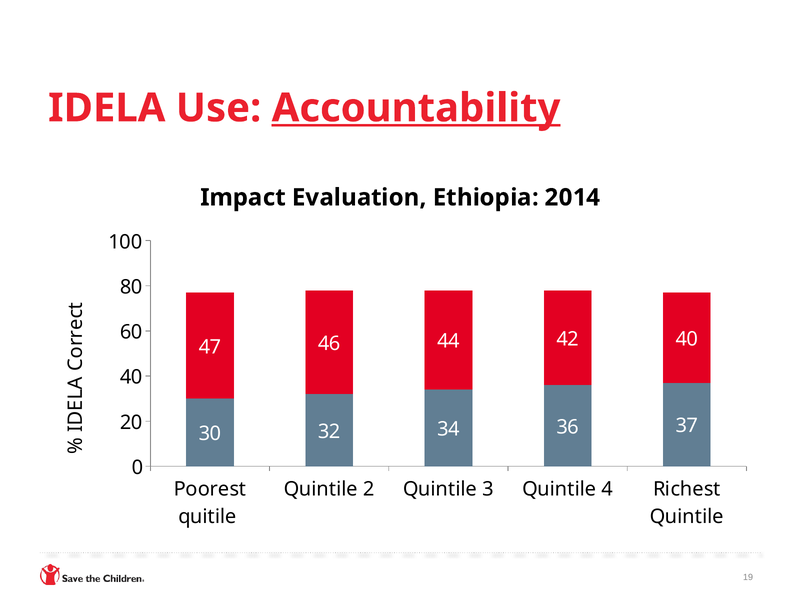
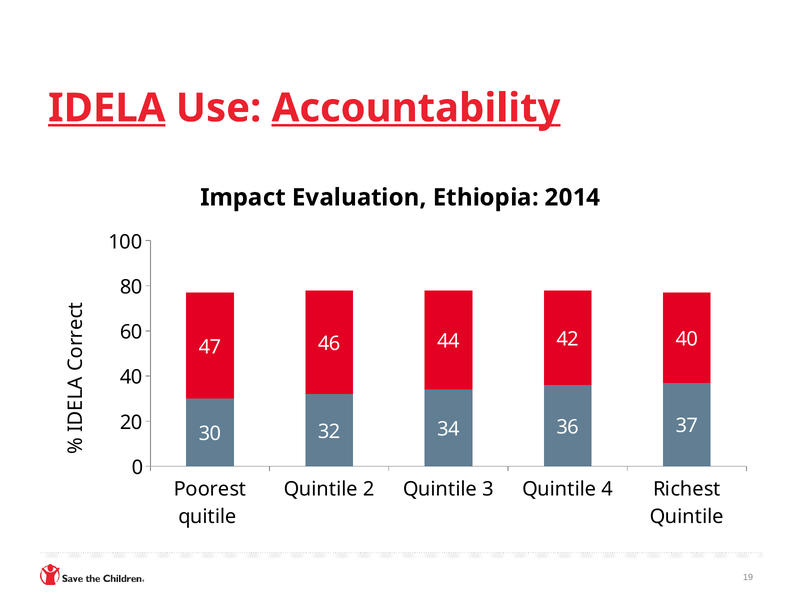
IDELA underline: none -> present
